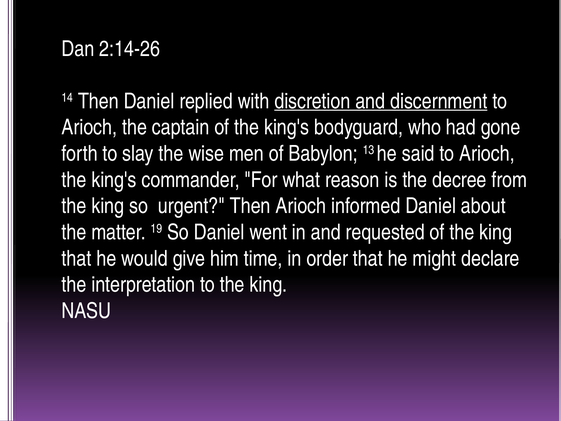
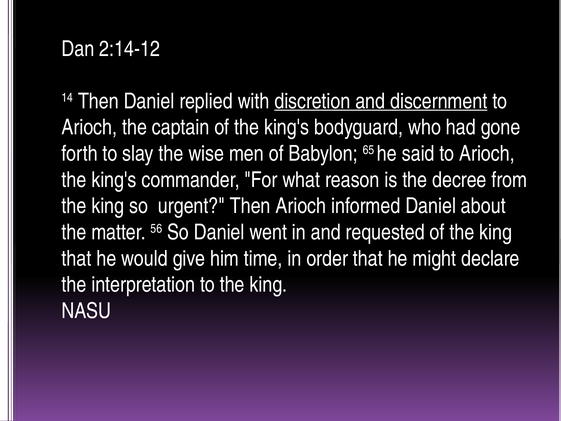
2:14-26: 2:14-26 -> 2:14-12
13: 13 -> 65
19: 19 -> 56
